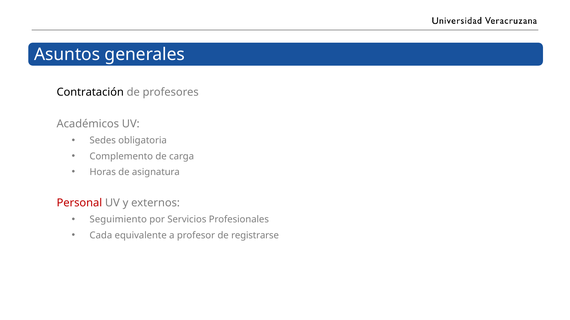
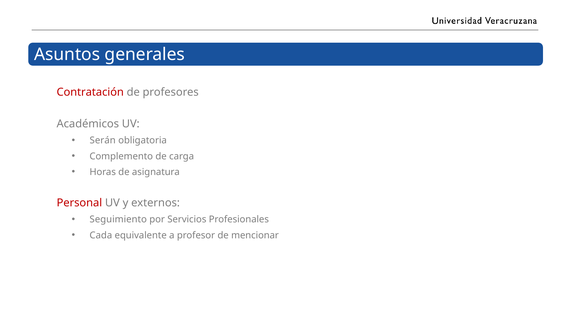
Contratación colour: black -> red
Sedes: Sedes -> Serán
registrarse: registrarse -> mencionar
